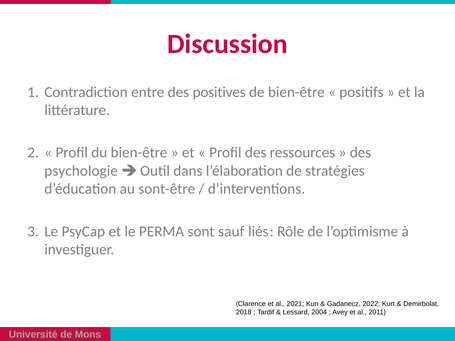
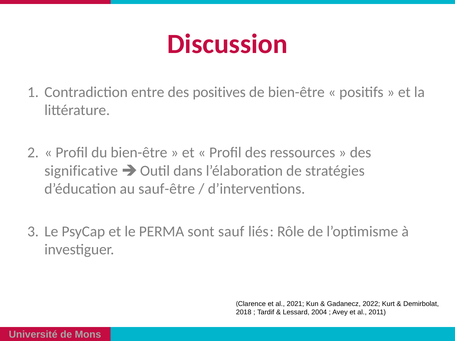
psychologie: psychologie -> significative
sont-être: sont-être -> sauf-être
